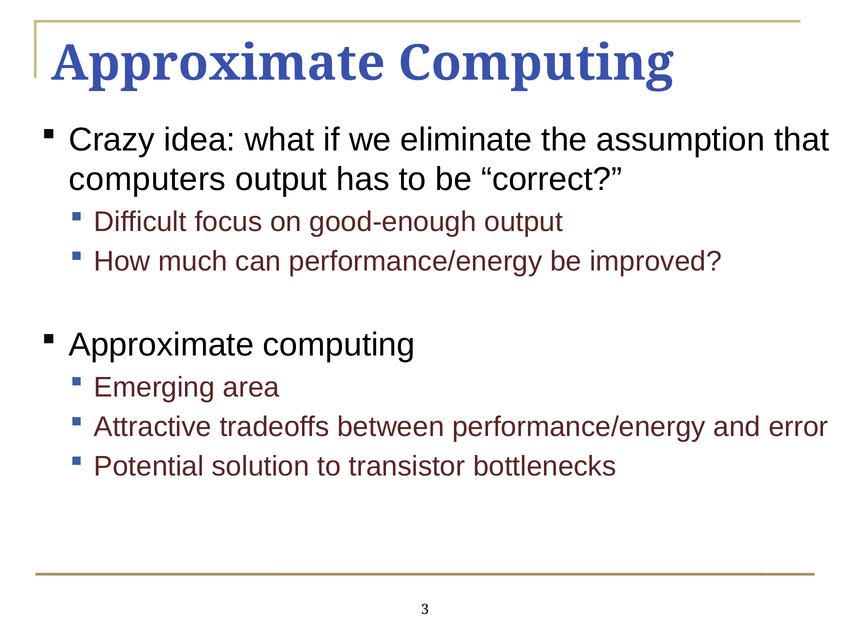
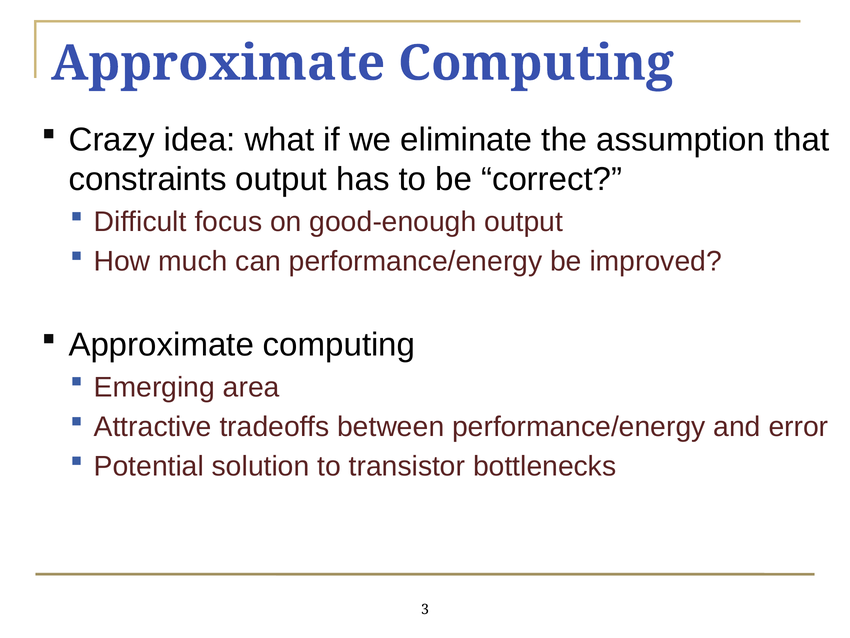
computers: computers -> constraints
